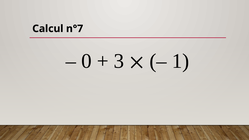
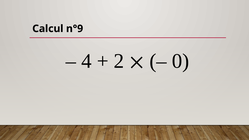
n°7: n°7 -> n°9
0: 0 -> 4
3: 3 -> 2
1: 1 -> 0
